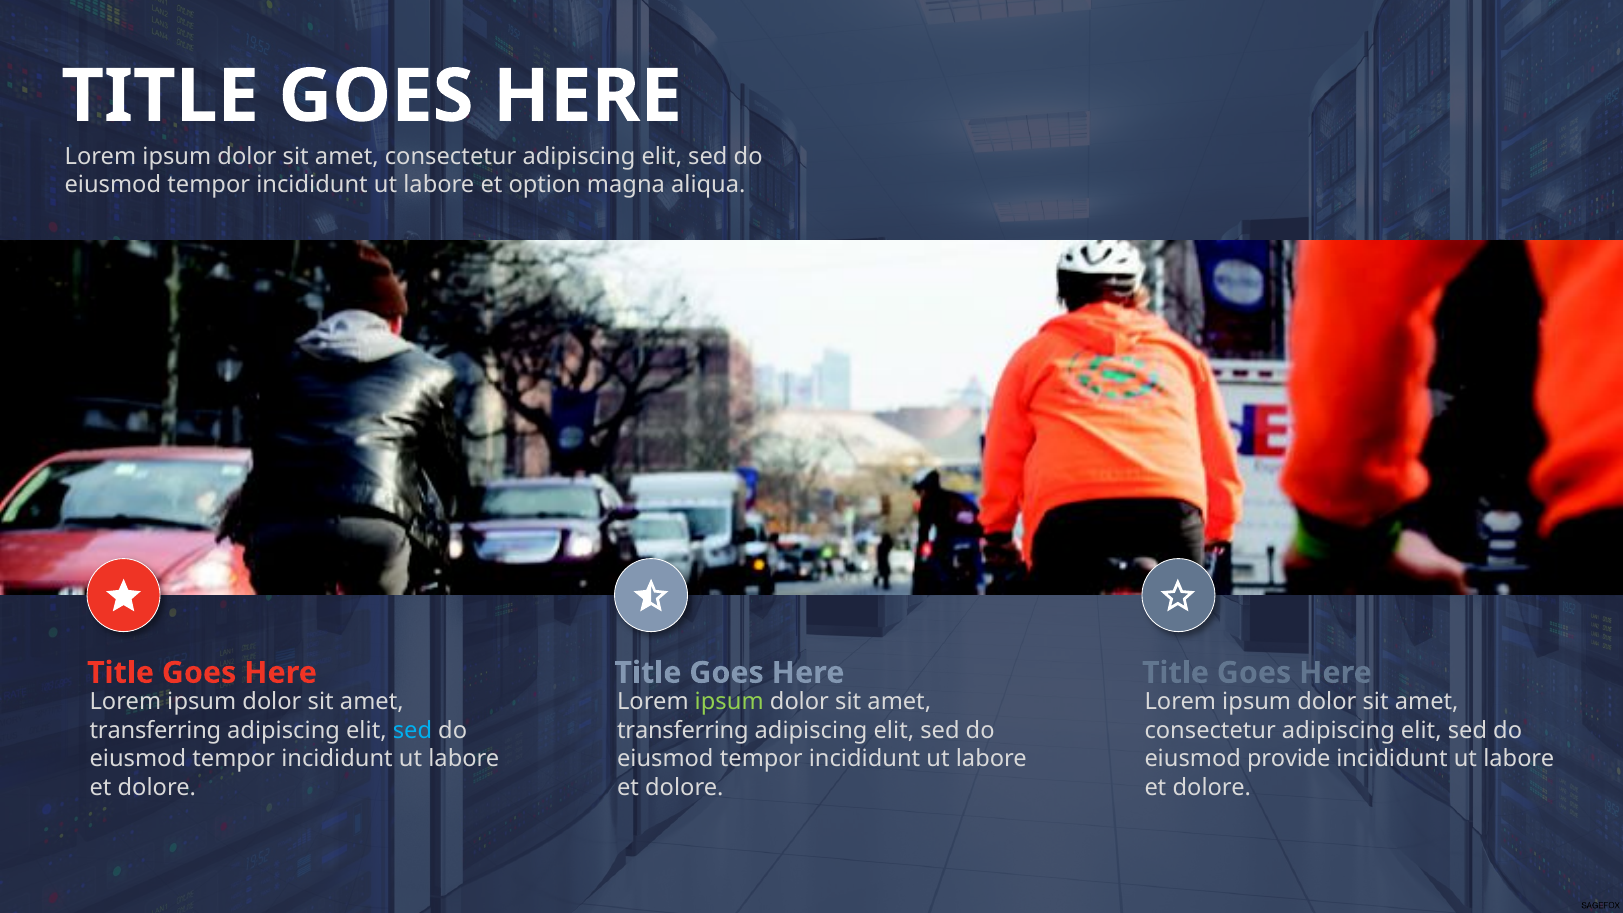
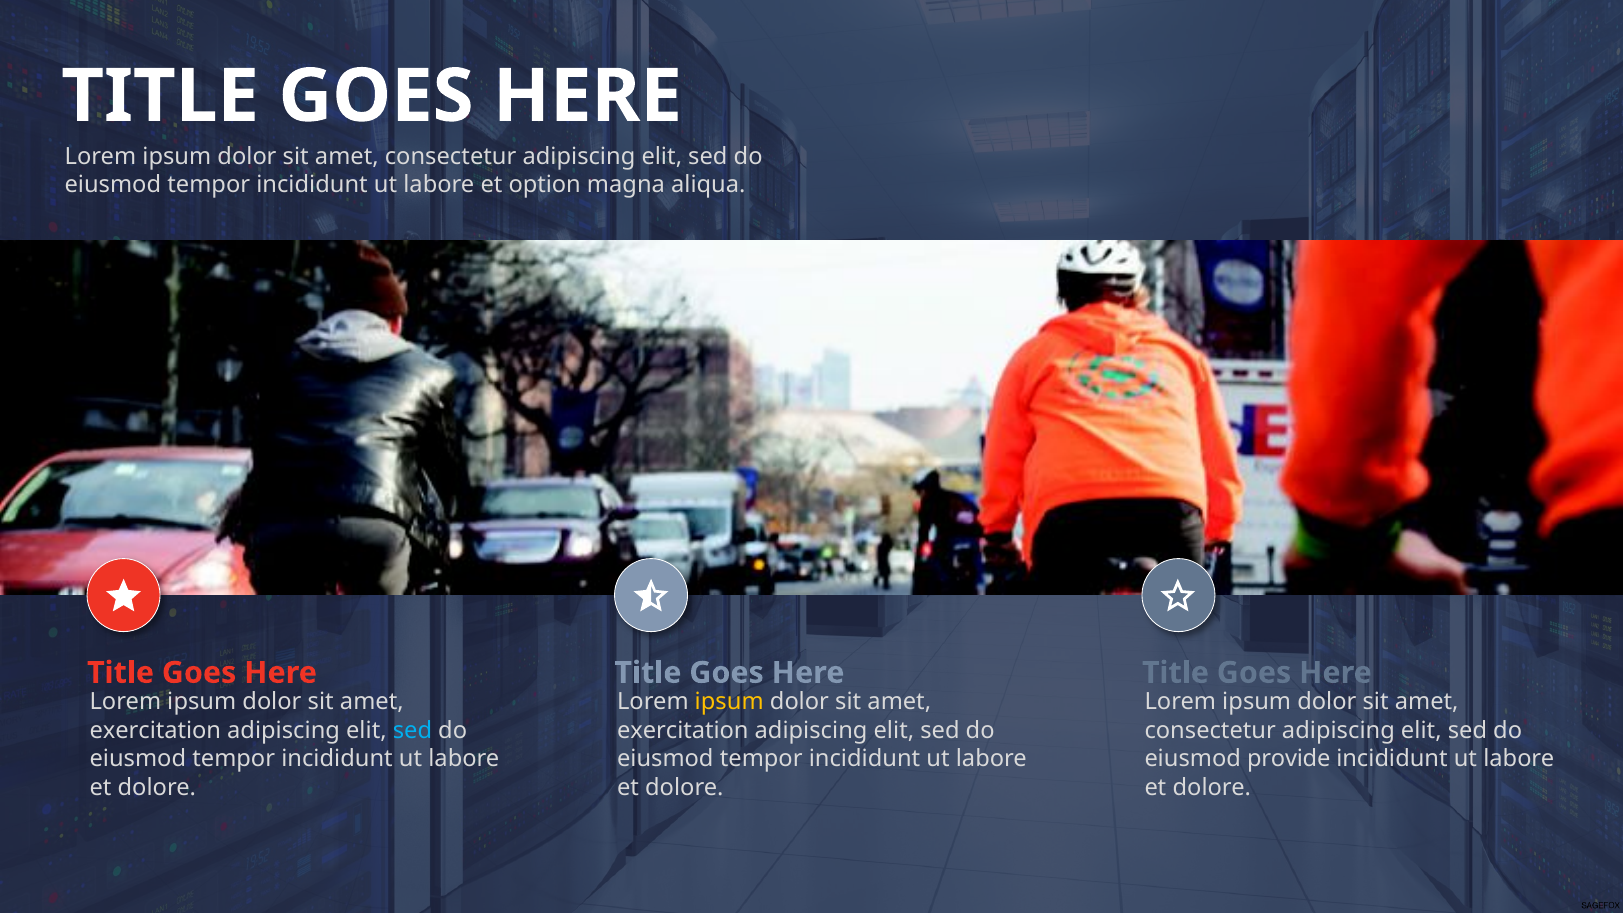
ipsum at (729, 702) colour: light green -> yellow
transferring at (155, 730): transferring -> exercitation
transferring at (683, 730): transferring -> exercitation
